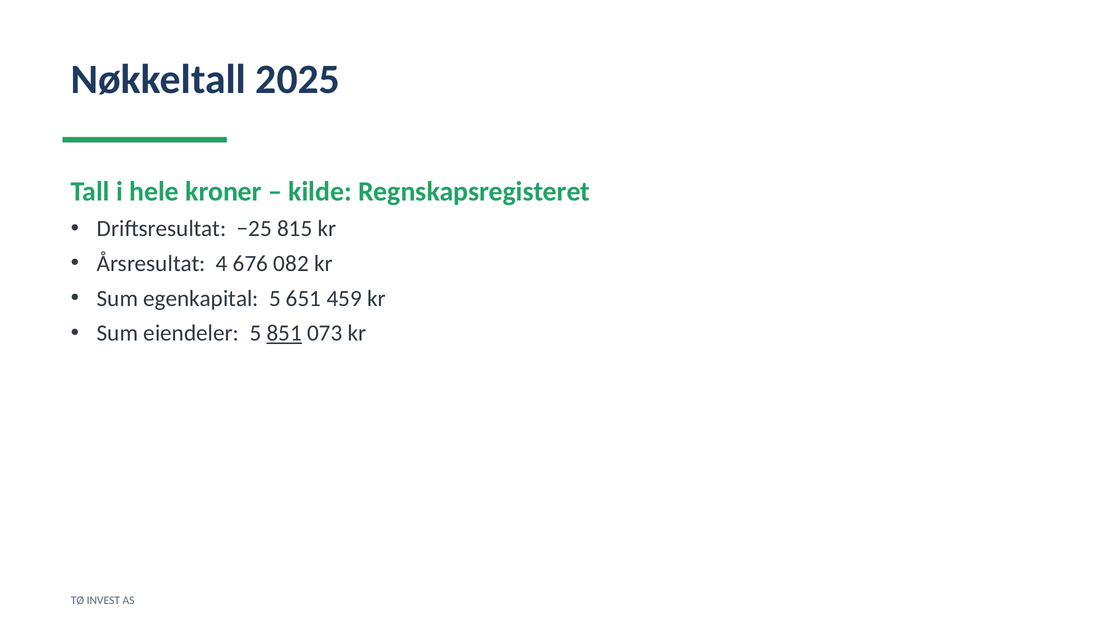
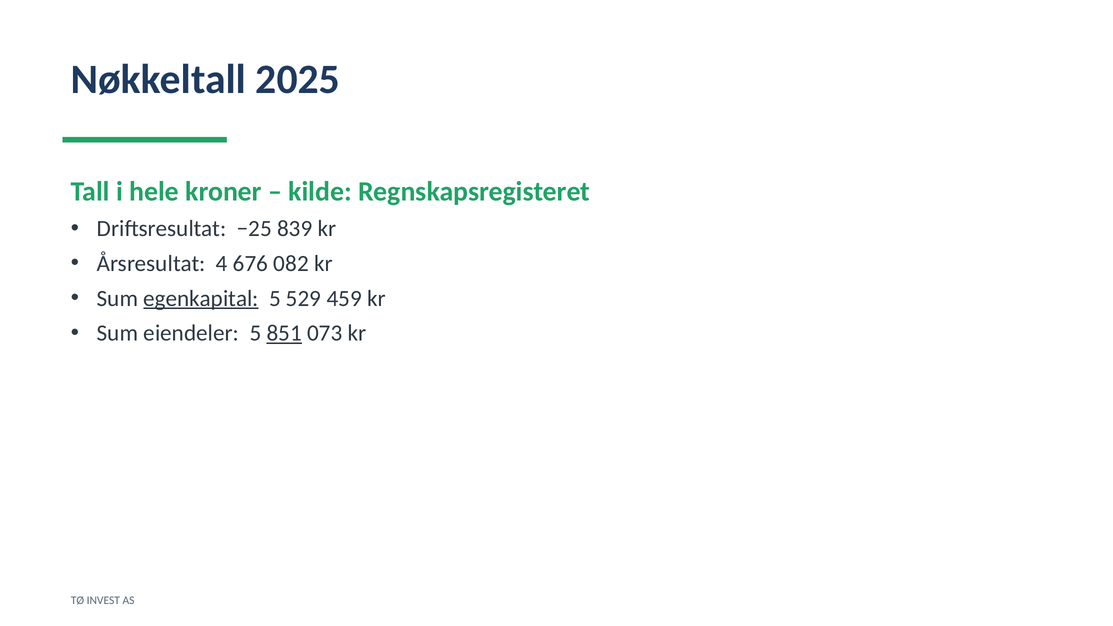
815: 815 -> 839
egenkapital underline: none -> present
651: 651 -> 529
